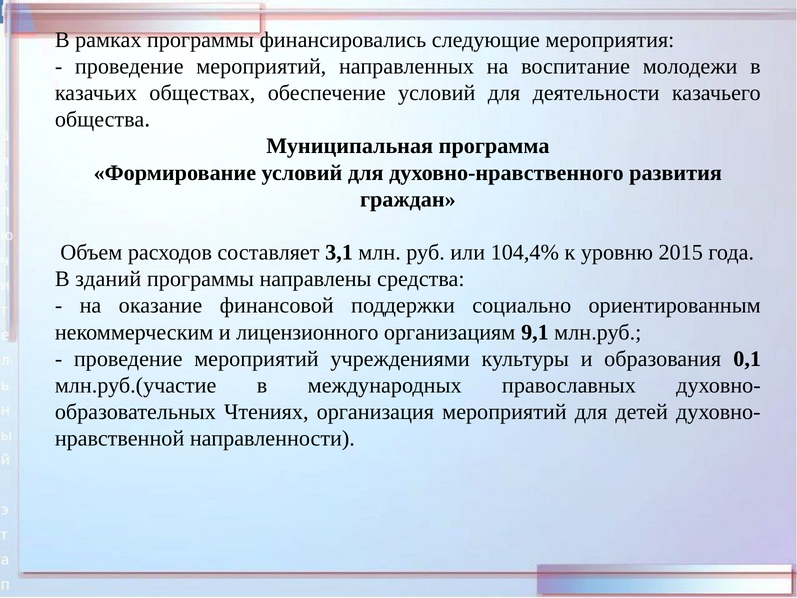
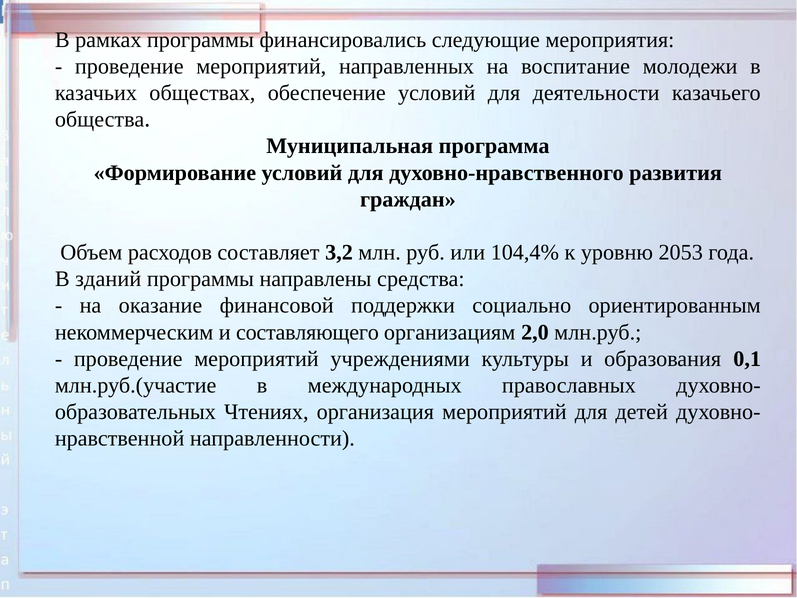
3,1: 3,1 -> 3,2
2015: 2015 -> 2053
лицензионного: лицензионного -> составляющего
9,1: 9,1 -> 2,0
